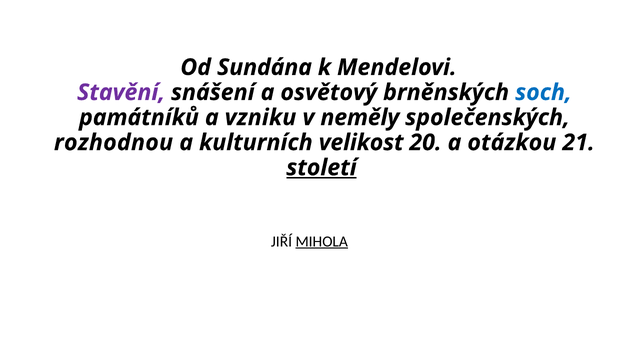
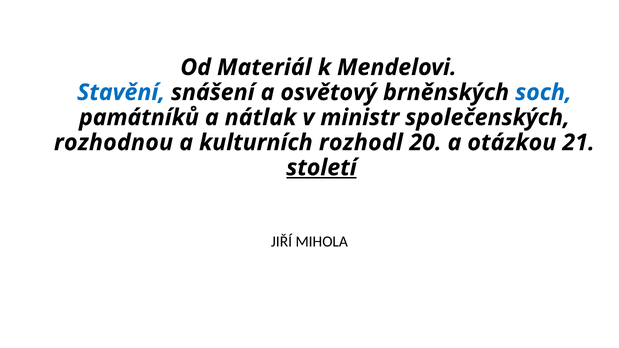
Sundána: Sundána -> Materiál
Stavění colour: purple -> blue
vzniku: vzniku -> nátlak
neměly: neměly -> ministr
velikost: velikost -> rozhodl
MIHOLA underline: present -> none
